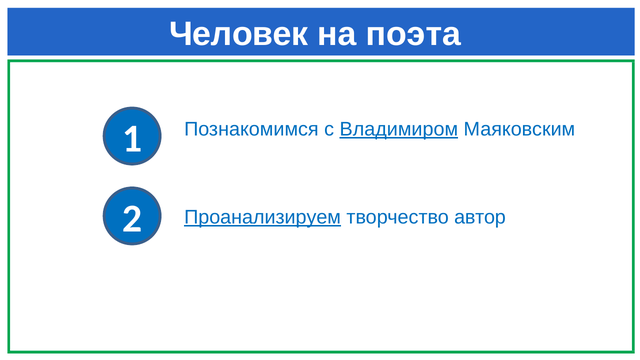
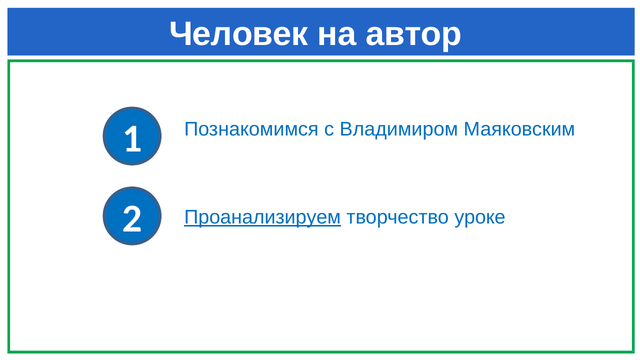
поэта: поэта -> автор
Владимиром underline: present -> none
автор: автор -> уроке
